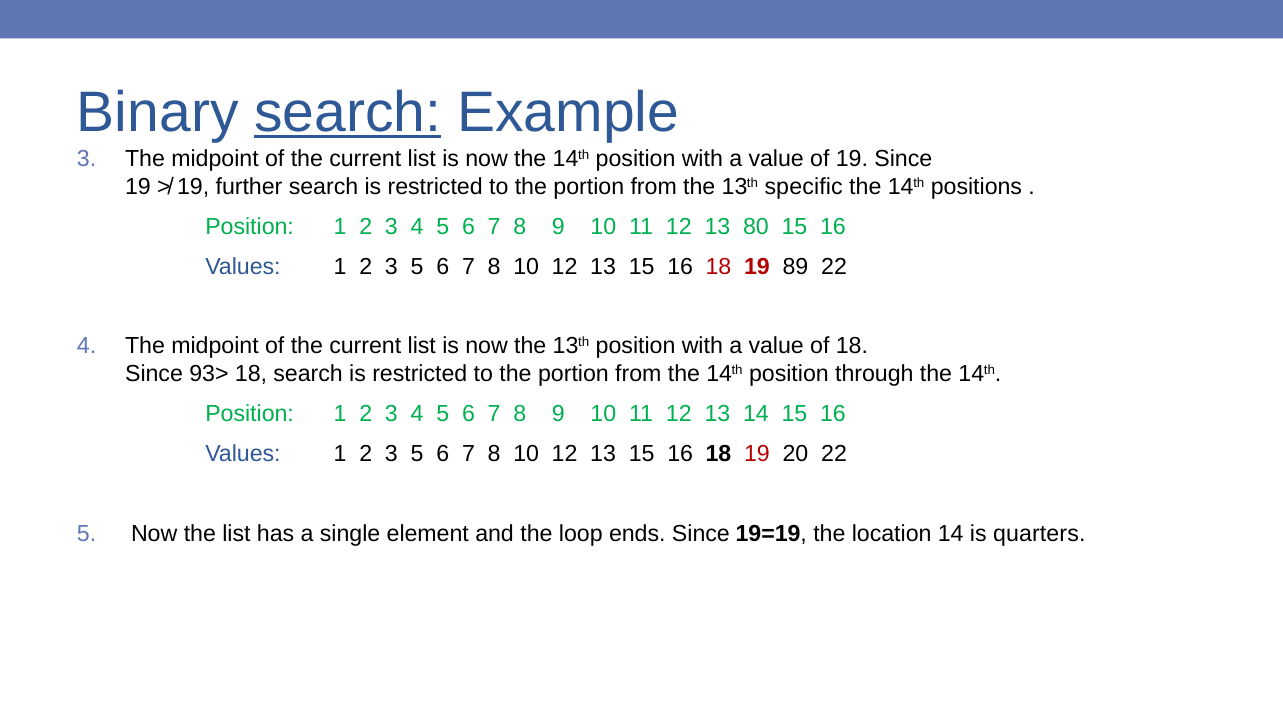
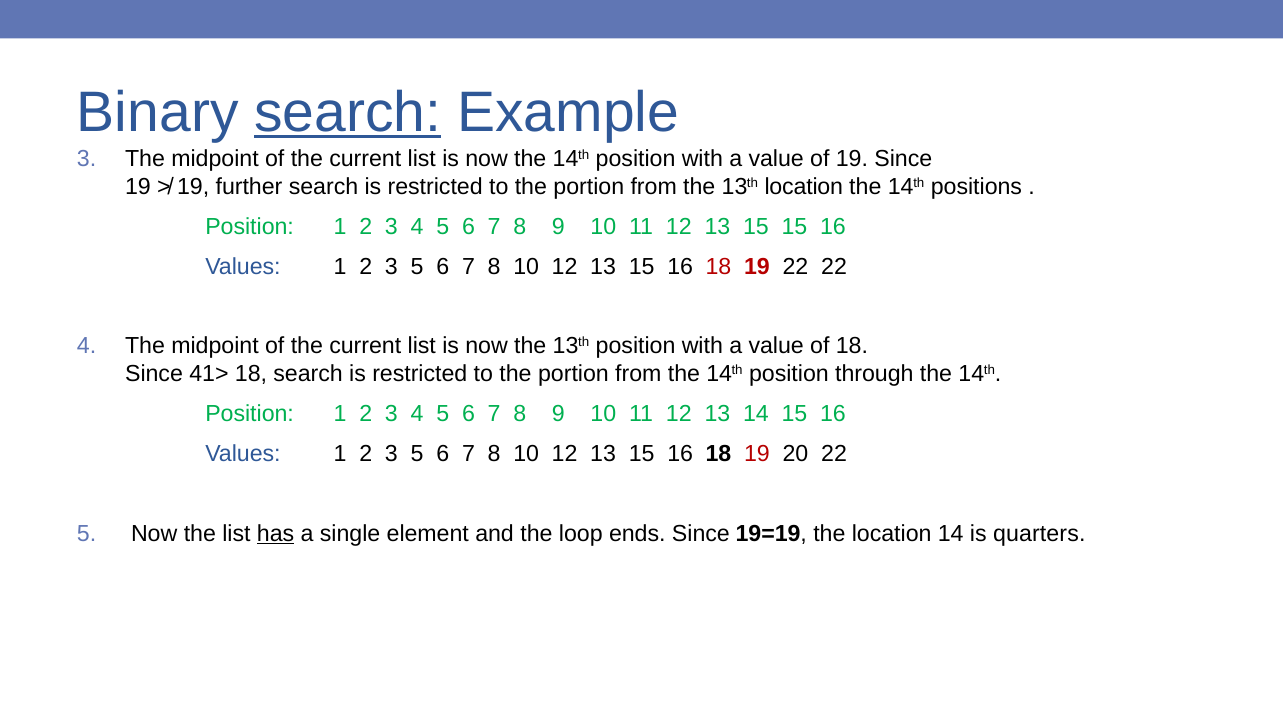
13th specific: specific -> location
11 12 13 80: 80 -> 15
19 89: 89 -> 22
93>: 93> -> 41>
has underline: none -> present
